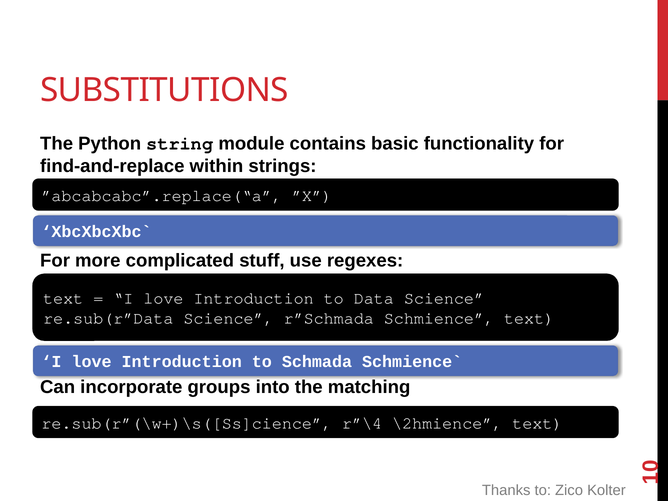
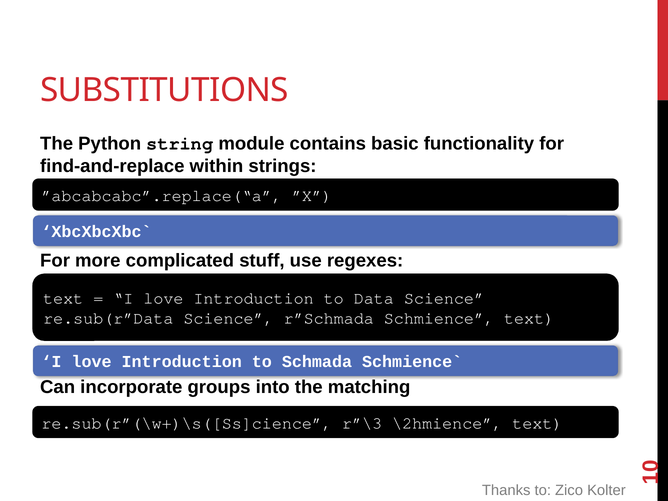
r”\4: r”\4 -> r”\3
